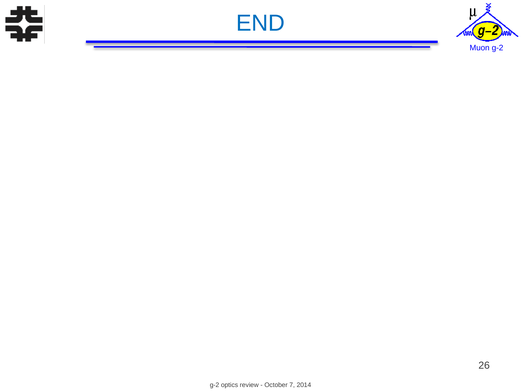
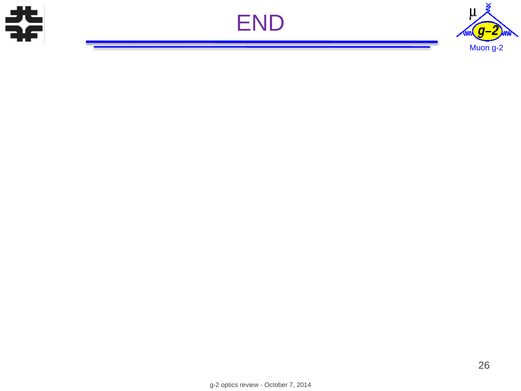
END colour: blue -> purple
